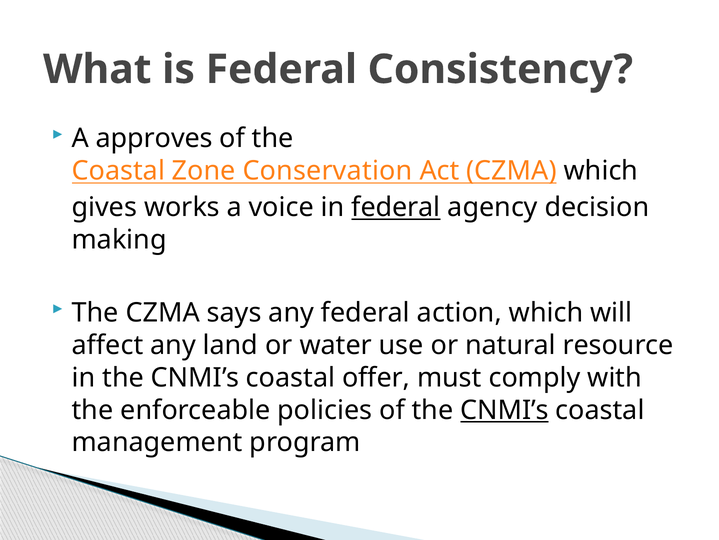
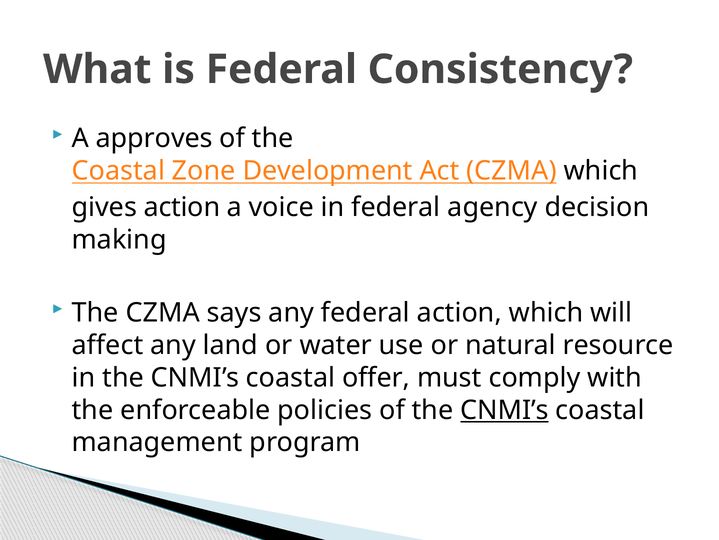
Conservation: Conservation -> Development
gives works: works -> action
federal at (396, 207) underline: present -> none
